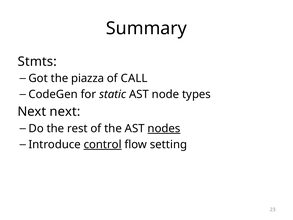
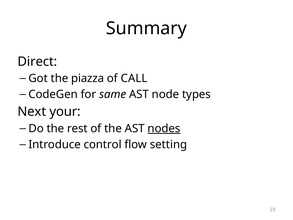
Stmts: Stmts -> Direct
static: static -> same
Next next: next -> your
control underline: present -> none
